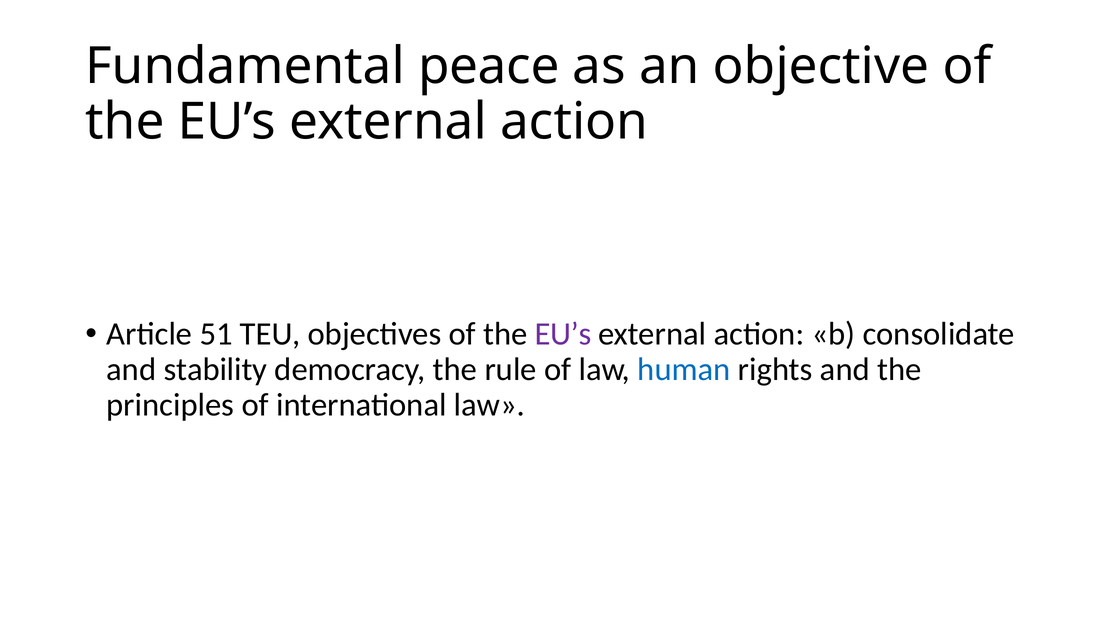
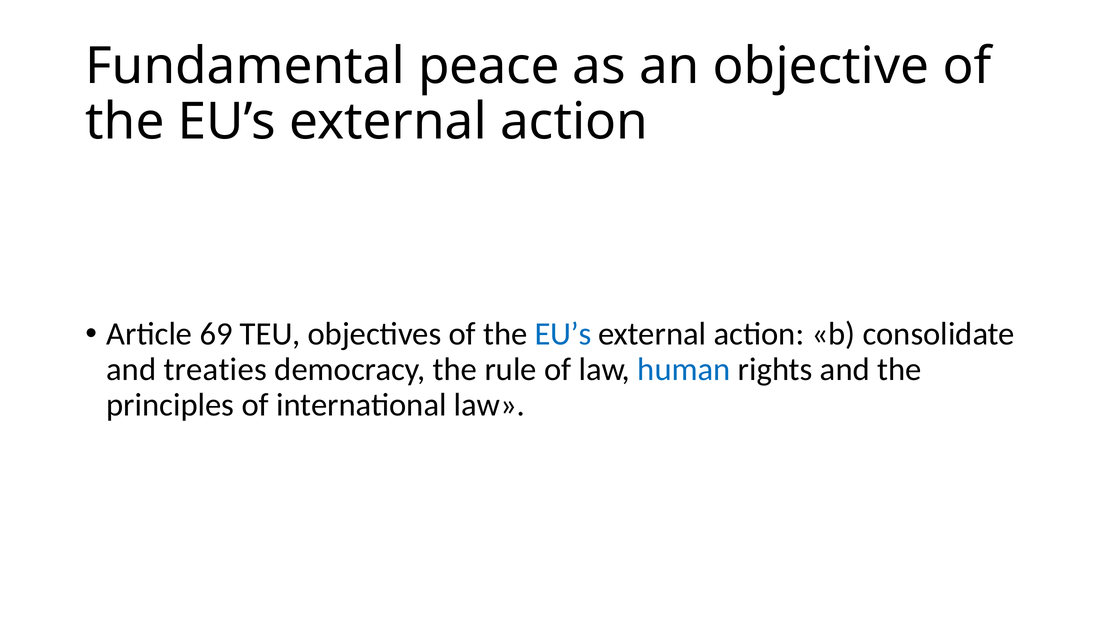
51: 51 -> 69
EU’s at (563, 334) colour: purple -> blue
stability: stability -> treaties
